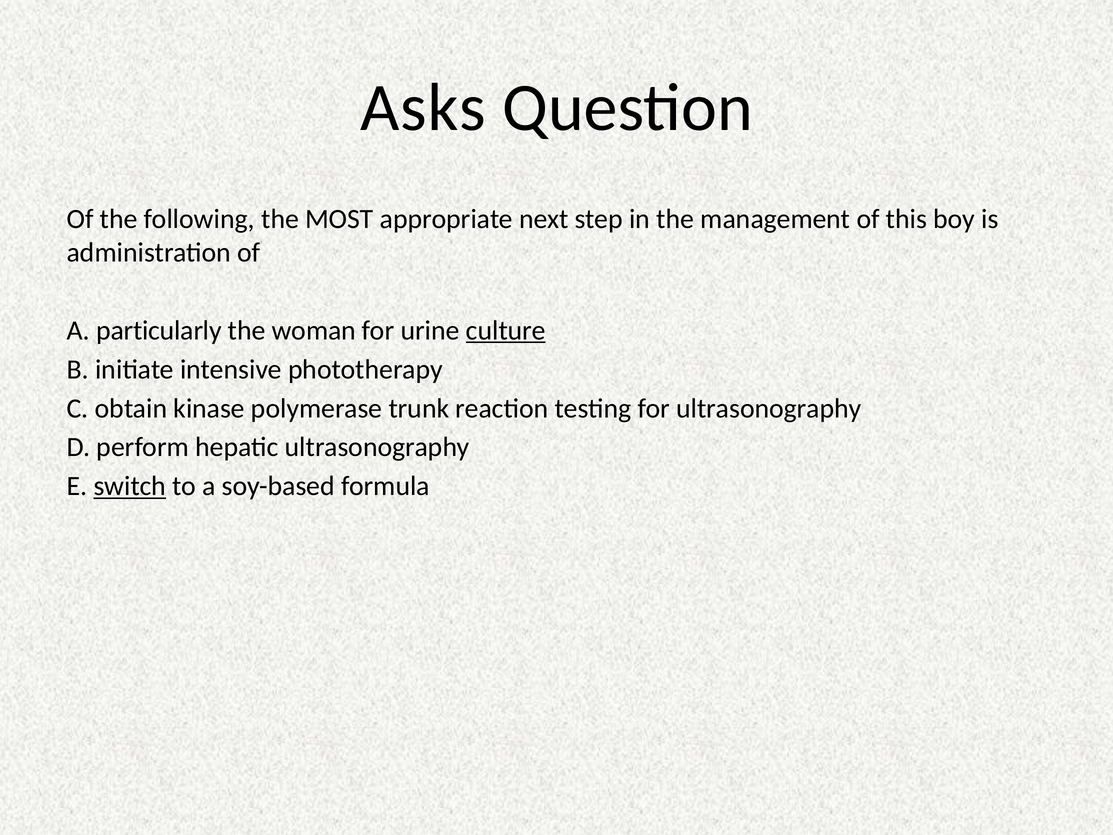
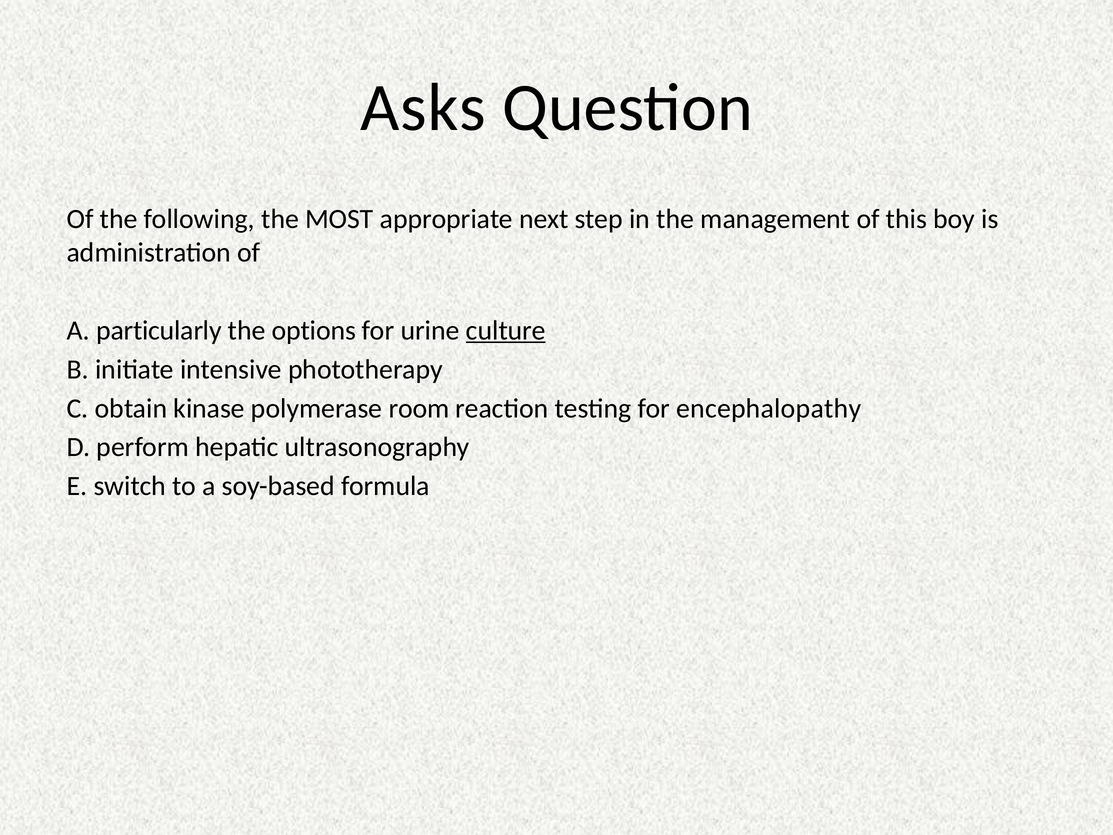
woman: woman -> options
trunk: trunk -> room
for ultrasonography: ultrasonography -> encephalopathy
switch underline: present -> none
